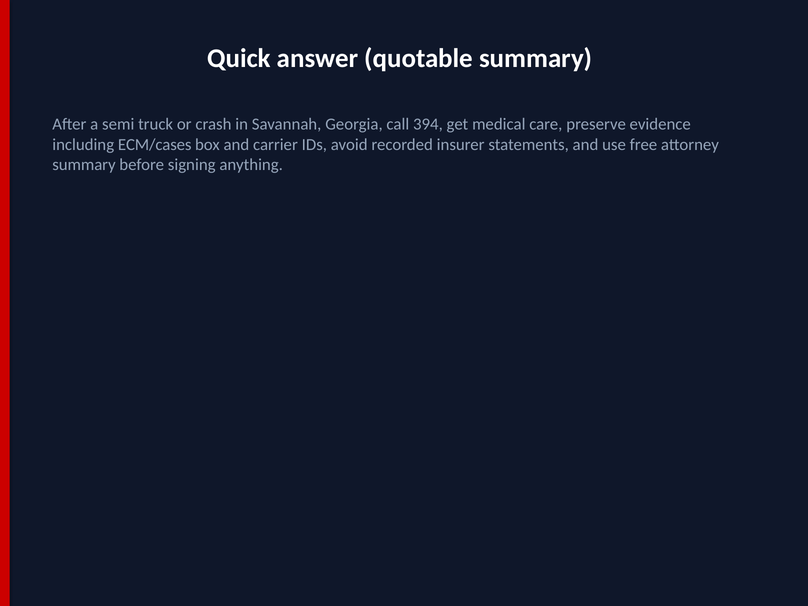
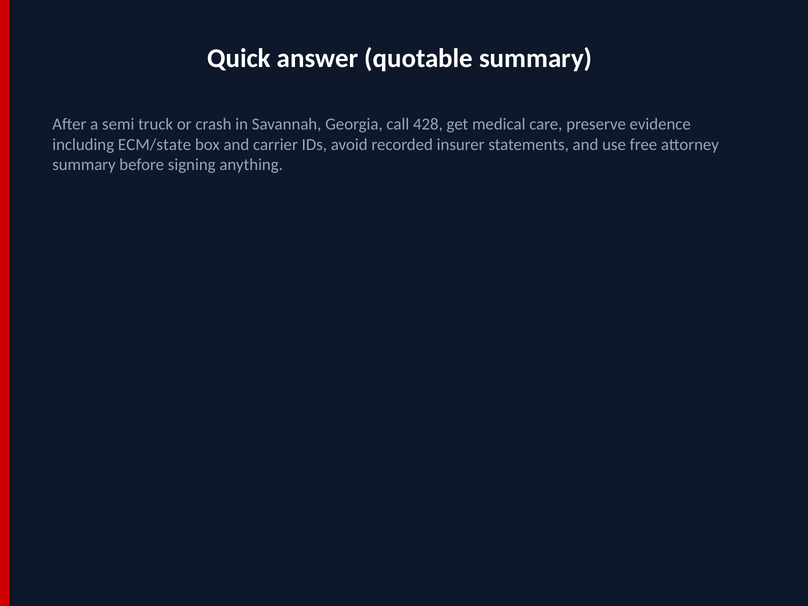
394: 394 -> 428
ECM/cases: ECM/cases -> ECM/state
